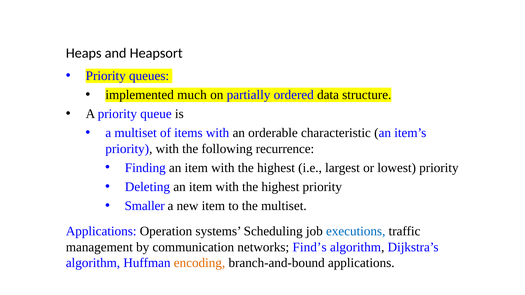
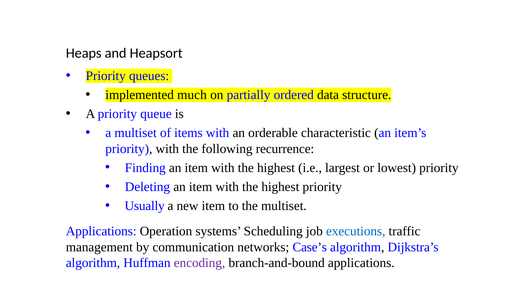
Smaller: Smaller -> Usually
Find’s: Find’s -> Case’s
encoding colour: orange -> purple
